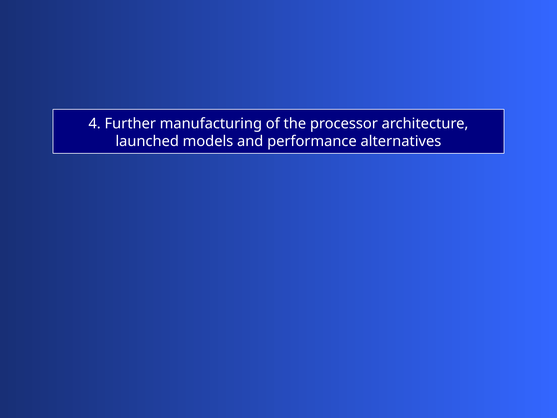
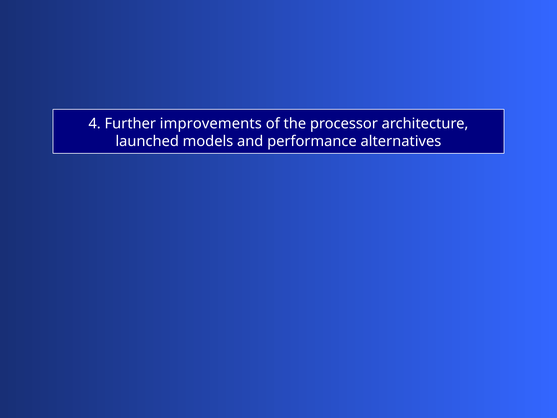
manufacturing: manufacturing -> improvements
